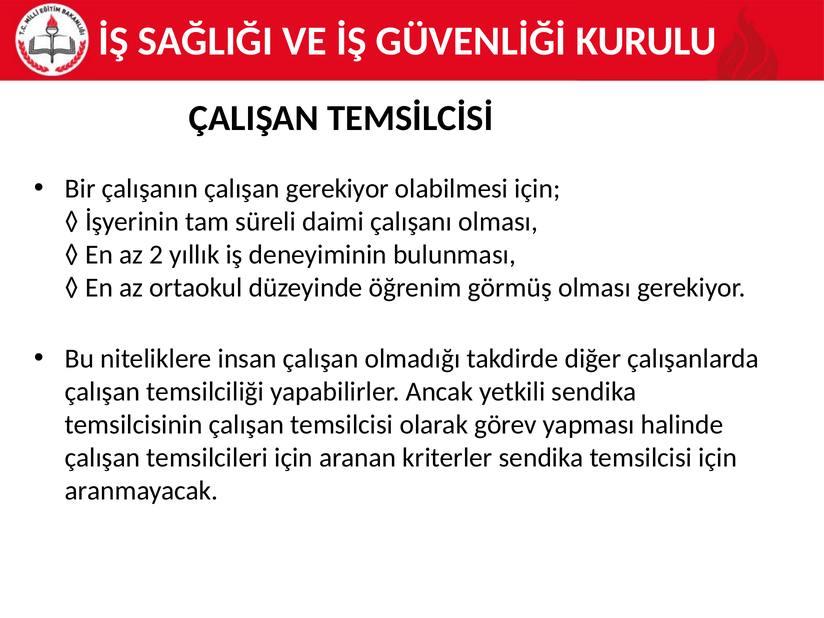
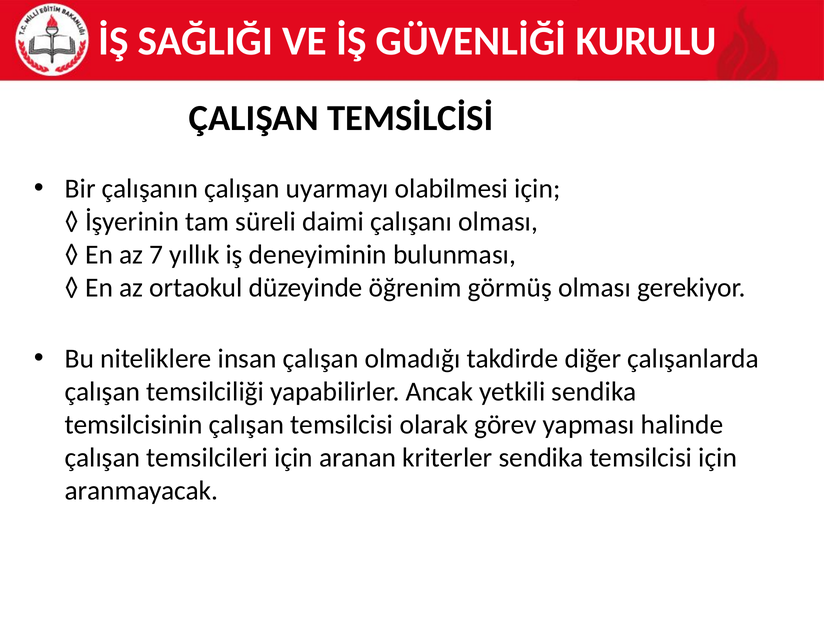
çalışan gerekiyor: gerekiyor -> uyarmayı
2: 2 -> 7
